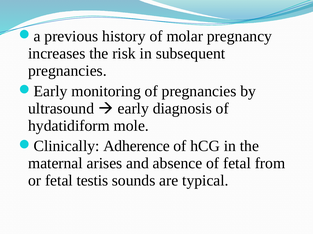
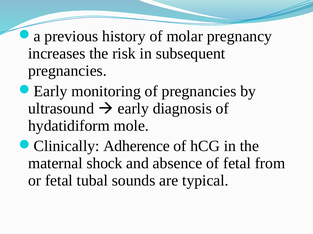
arises: arises -> shock
testis: testis -> tubal
